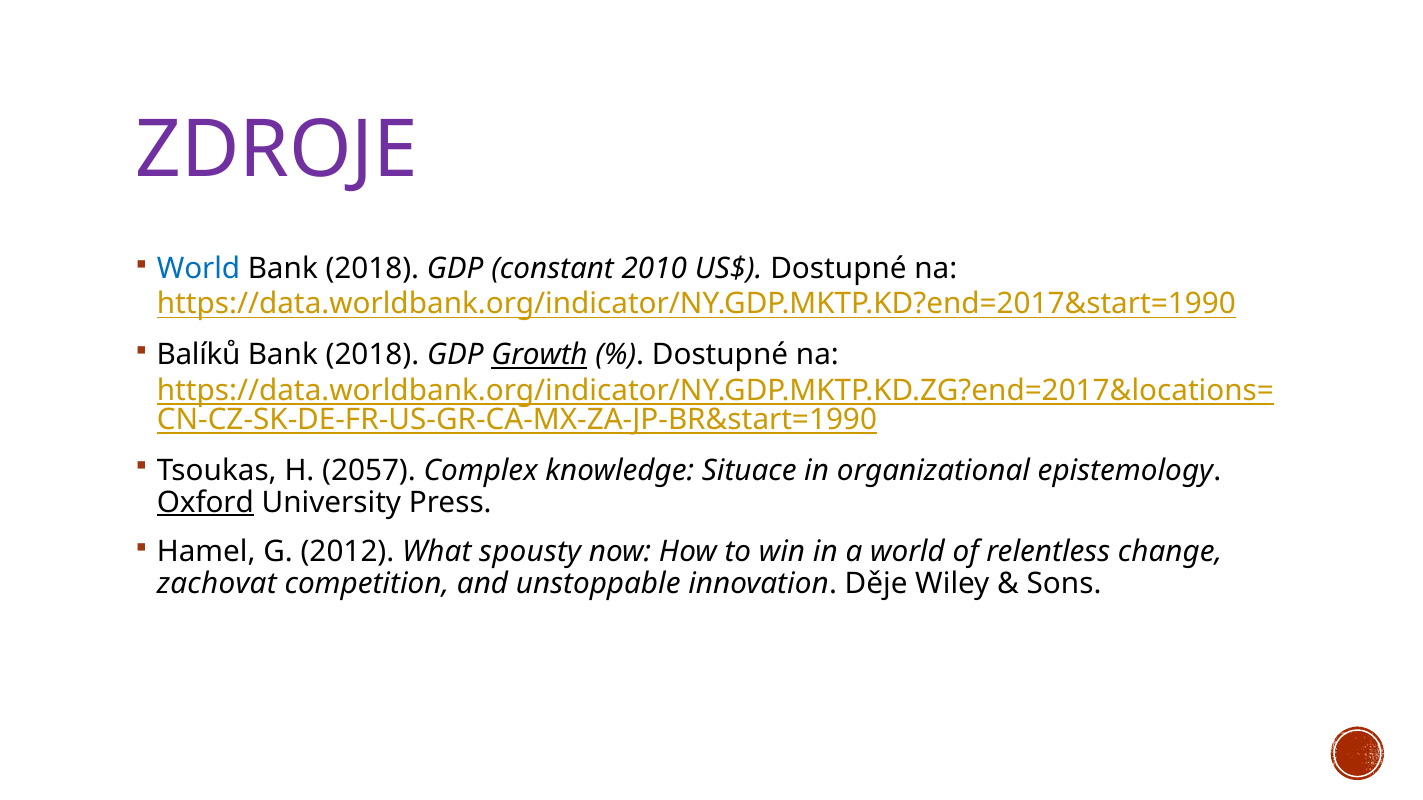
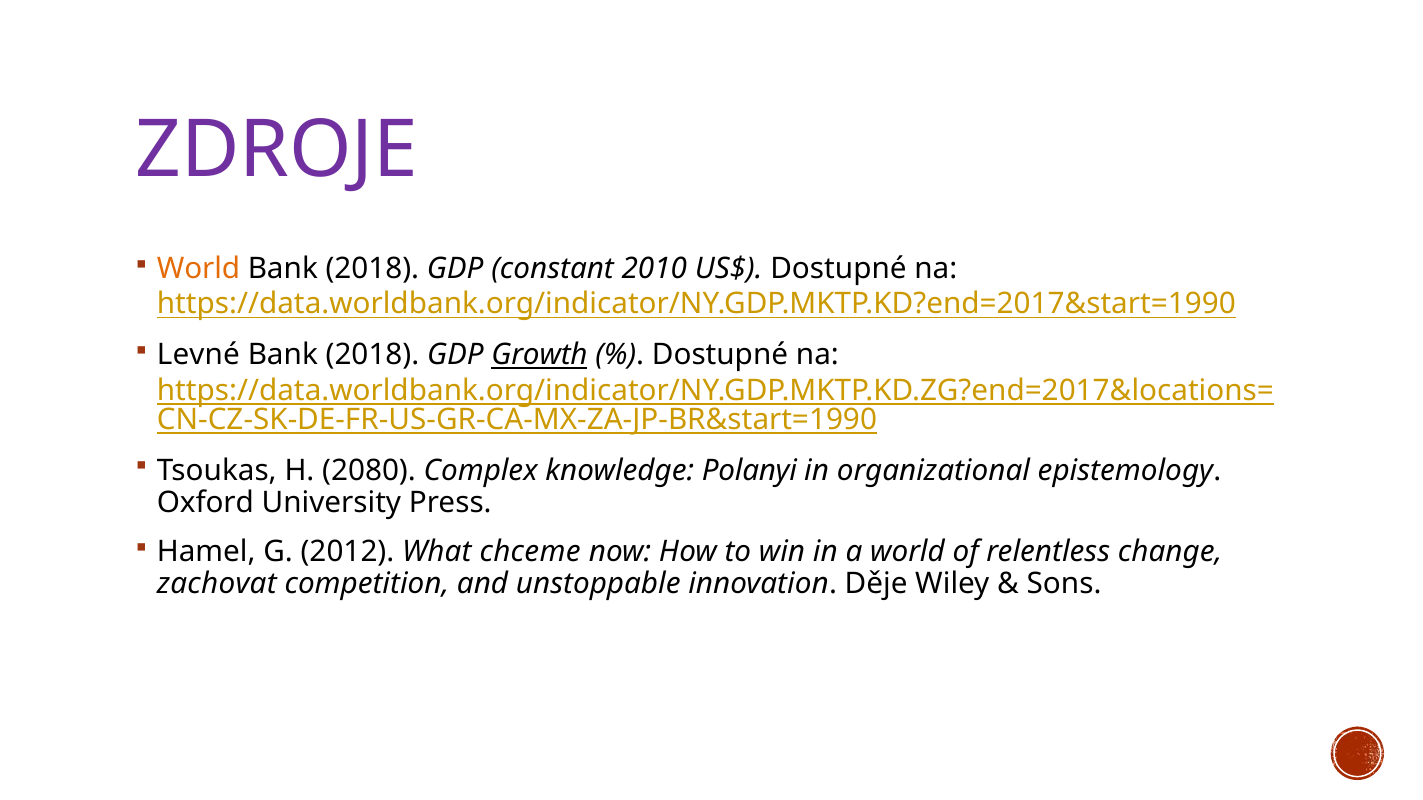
World at (199, 269) colour: blue -> orange
Balíků: Balíků -> Levné
2057: 2057 -> 2080
Situace: Situace -> Polanyi
Oxford underline: present -> none
spousty: spousty -> chceme
